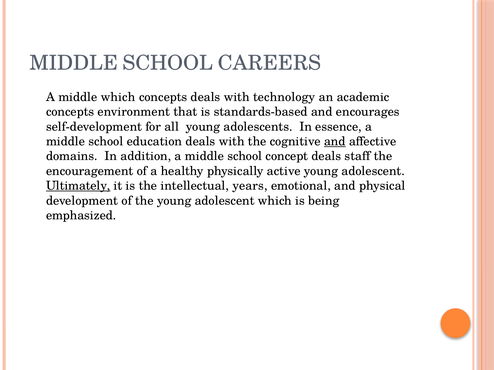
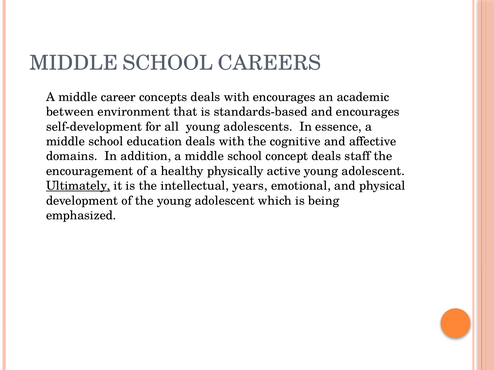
middle which: which -> career
with technology: technology -> encourages
concepts at (70, 112): concepts -> between
and at (335, 142) underline: present -> none
